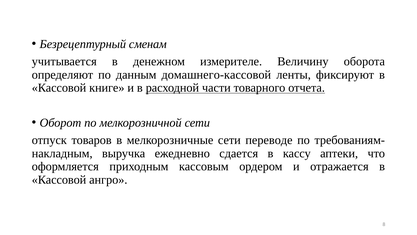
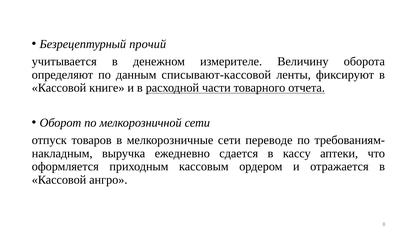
сменам: сменам -> прочий
домашнего-кассовой: домашнего-кассовой -> списывают-кассовой
